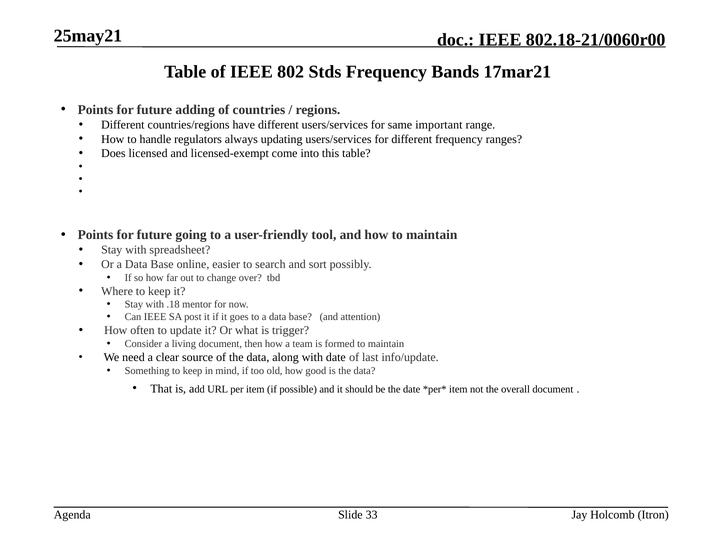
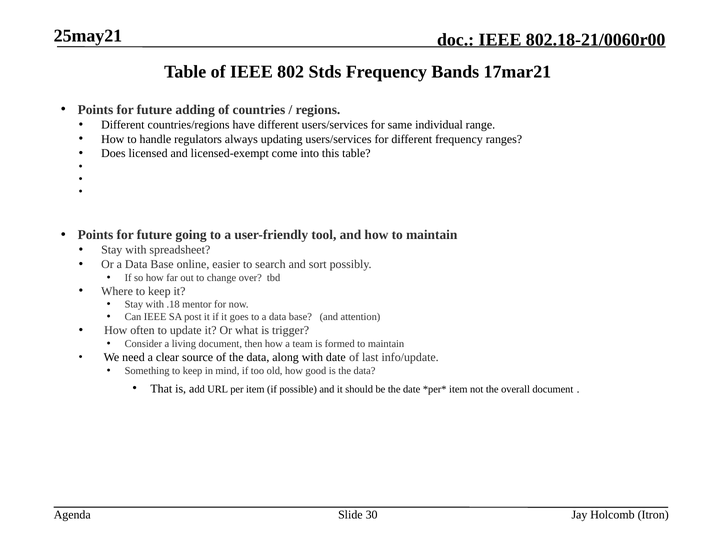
important: important -> individual
33: 33 -> 30
